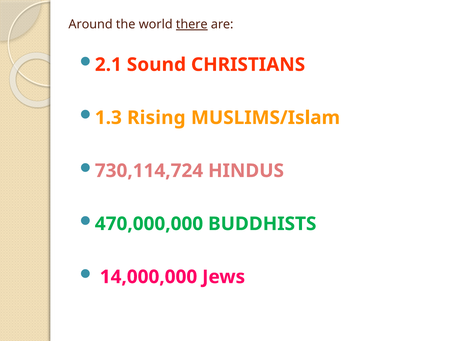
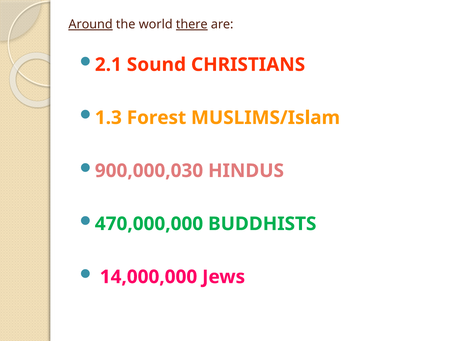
Around underline: none -> present
Rising: Rising -> Forest
730,114,724: 730,114,724 -> 900,000,030
